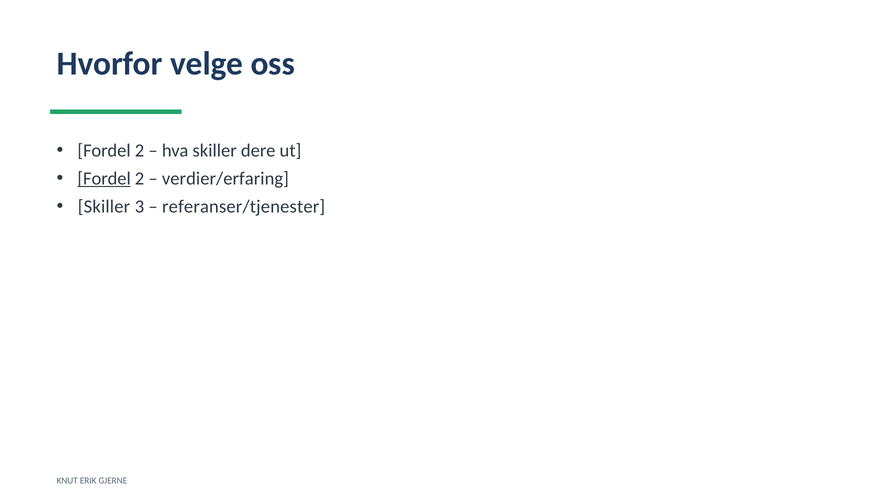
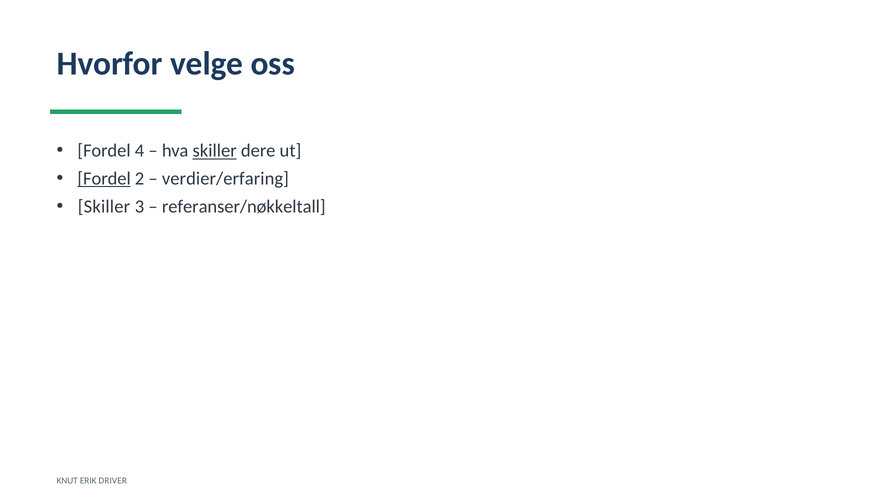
2 at (140, 151): 2 -> 4
skiller at (215, 151) underline: none -> present
referanser/tjenester: referanser/tjenester -> referanser/nøkkeltall
GJERNE: GJERNE -> DRIVER
